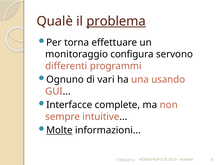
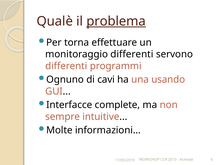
monitoraggio configura: configura -> differenti
vari: vari -> cavi
Molte underline: present -> none
